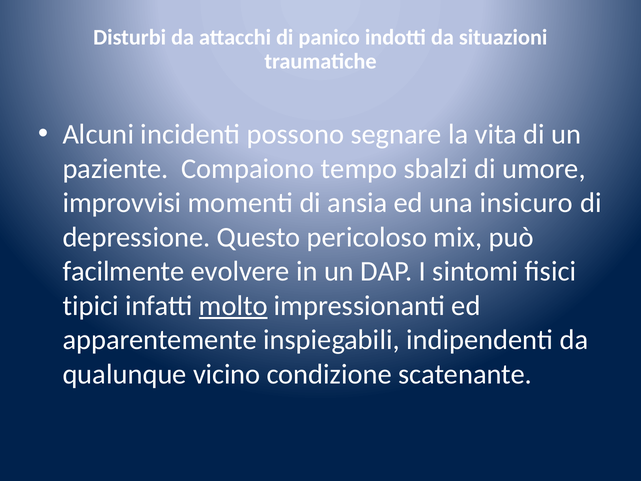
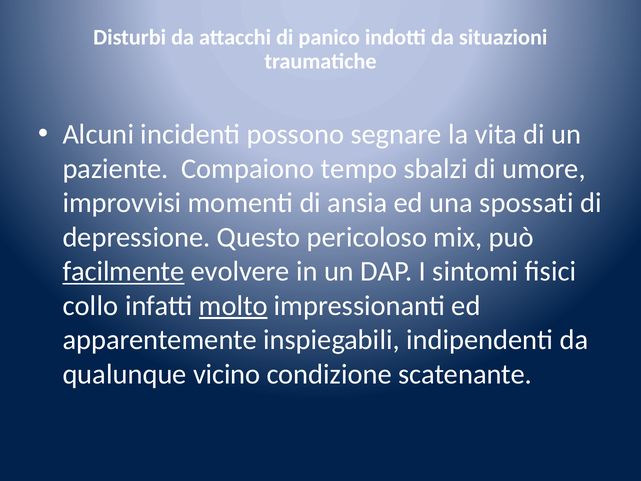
insicuro: insicuro -> spossati
facilmente underline: none -> present
tipici: tipici -> collo
